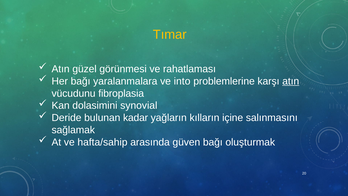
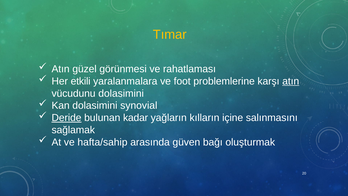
Her bağı: bağı -> etkili
into: into -> foot
vücudunu fibroplasia: fibroplasia -> dolasimini
Deride underline: none -> present
